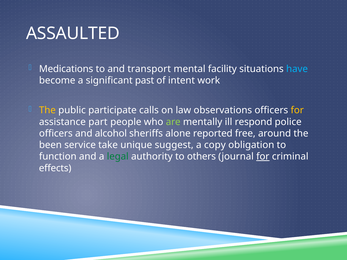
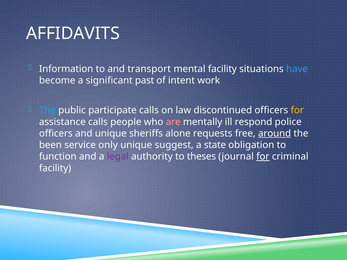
ASSAULTED: ASSAULTED -> AFFIDAVITS
Medications: Medications -> Information
The at (47, 110) colour: yellow -> light blue
observations: observations -> discontinued
assistance part: part -> calls
are colour: light green -> pink
and alcohol: alcohol -> unique
reported: reported -> requests
around underline: none -> present
take: take -> only
copy: copy -> state
legal colour: green -> purple
others: others -> theses
effects at (55, 168): effects -> facility
